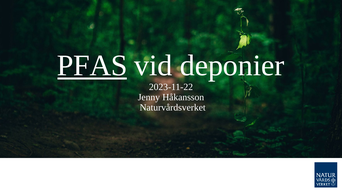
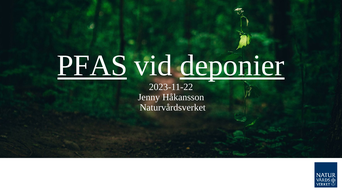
deponier underline: none -> present
